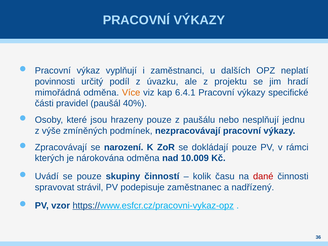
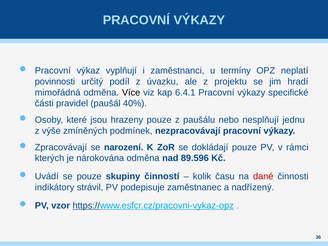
dalších: dalších -> termíny
Více colour: orange -> black
10.009: 10.009 -> 89.596
spravovat: spravovat -> indikátory
